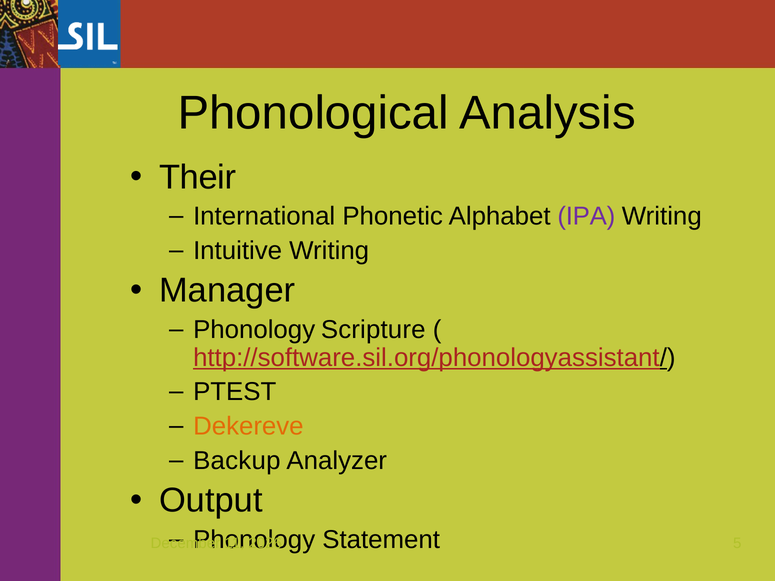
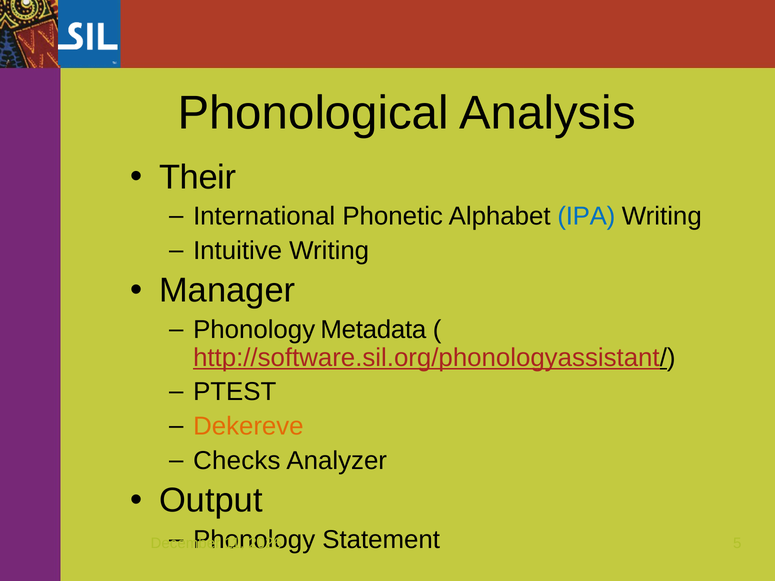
IPA colour: purple -> blue
Scripture: Scripture -> Metadata
Backup: Backup -> Checks
